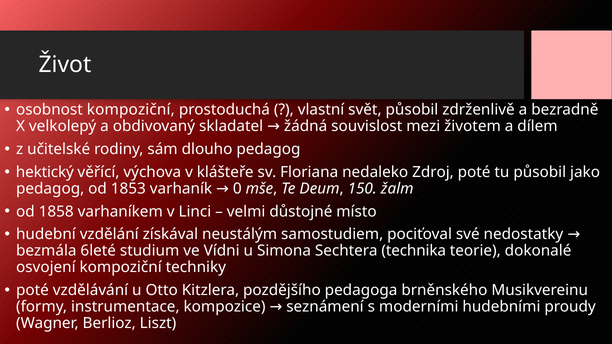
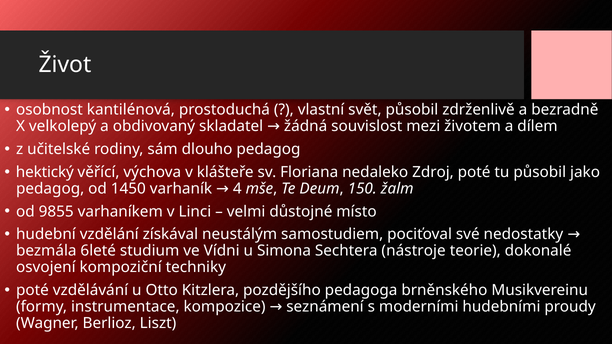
osobnost kompoziční: kompoziční -> kantilénová
1853: 1853 -> 1450
0: 0 -> 4
1858: 1858 -> 9855
technika: technika -> nástroje
